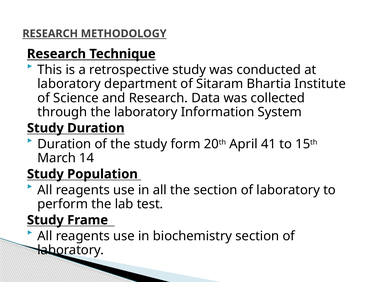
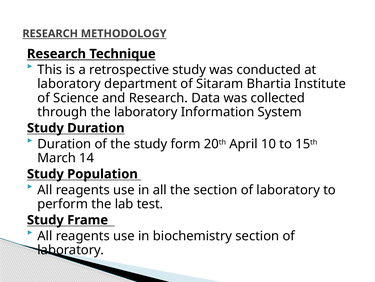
41: 41 -> 10
